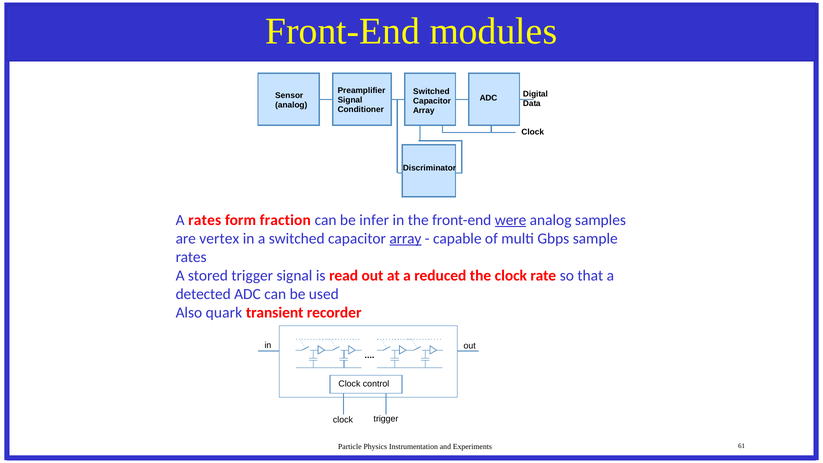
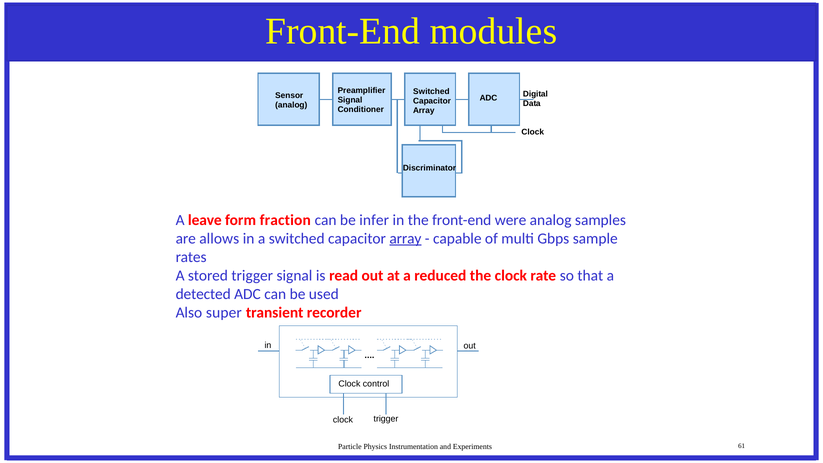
A rates: rates -> leave
were underline: present -> none
vertex: vertex -> allows
quark: quark -> super
